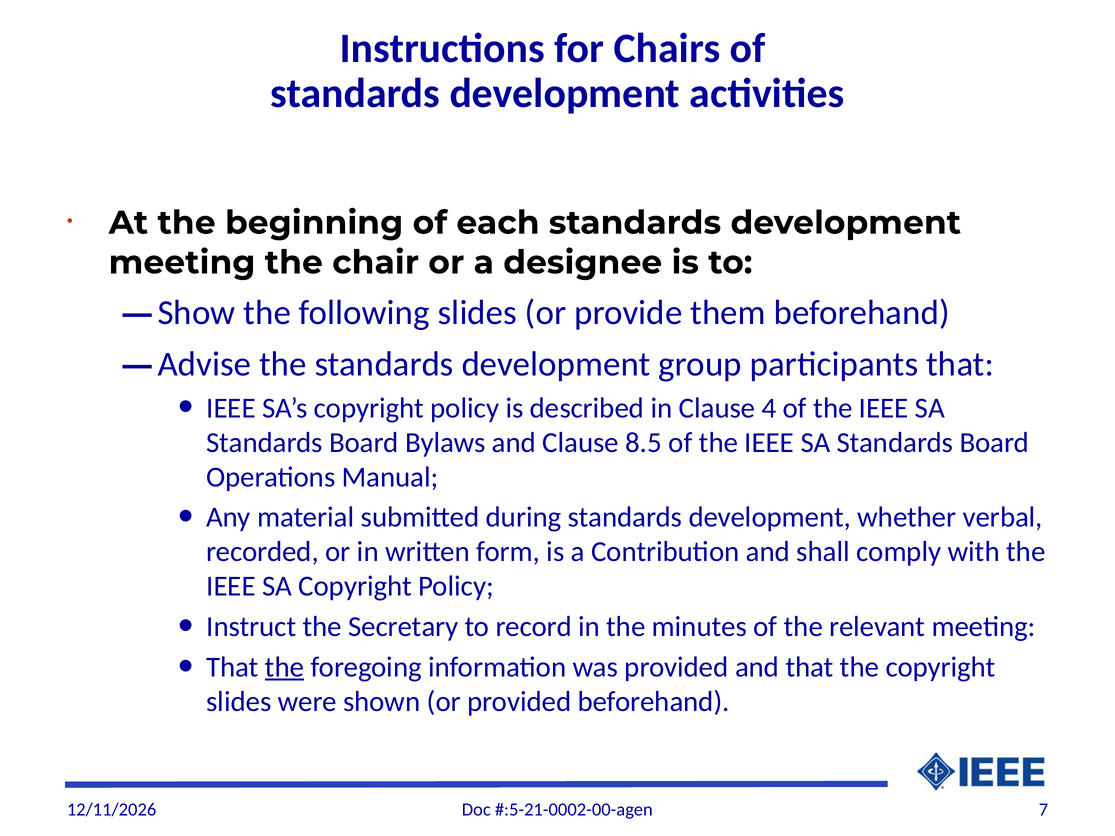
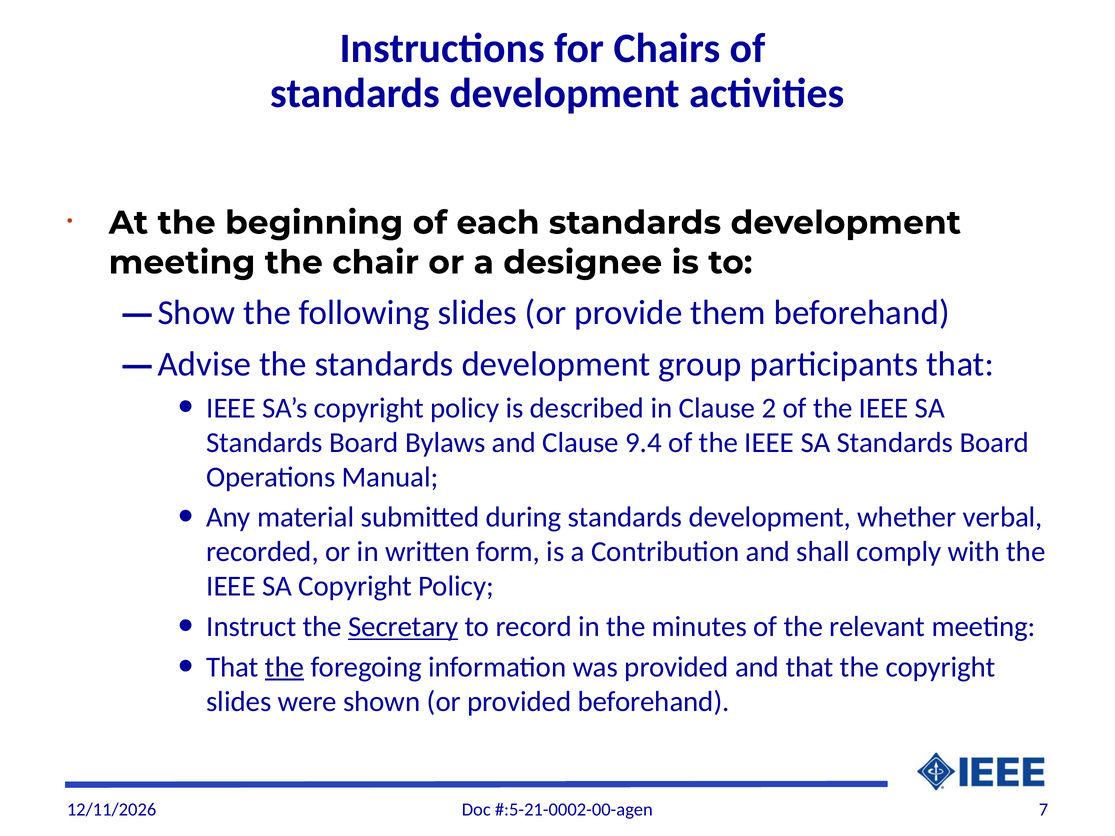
4: 4 -> 2
8.5: 8.5 -> 9.4
Secretary underline: none -> present
